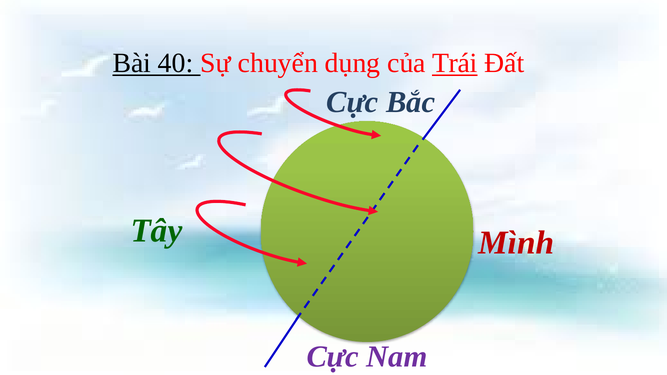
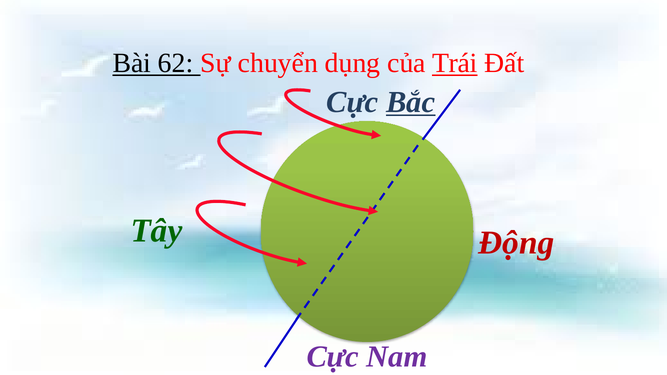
40: 40 -> 62
Bắc underline: none -> present
Mình: Mình -> Động
